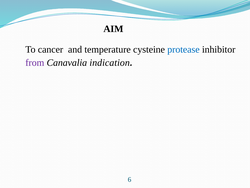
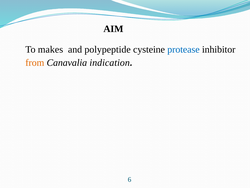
cancer: cancer -> makes
temperature: temperature -> polypeptide
from colour: purple -> orange
